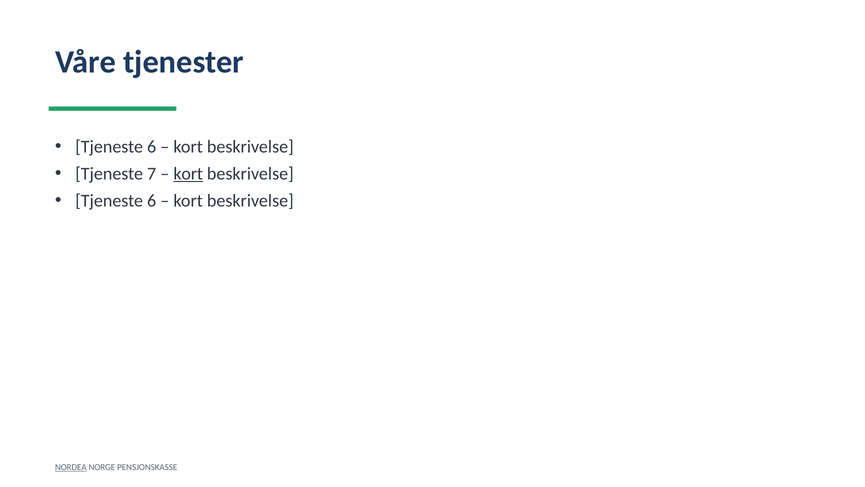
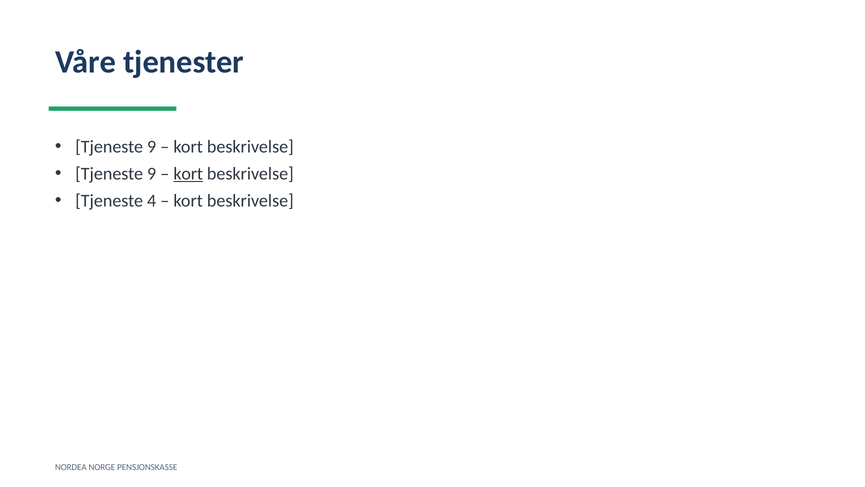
6 at (152, 147): 6 -> 9
7 at (152, 174): 7 -> 9
6 at (152, 201): 6 -> 4
NORDEA underline: present -> none
